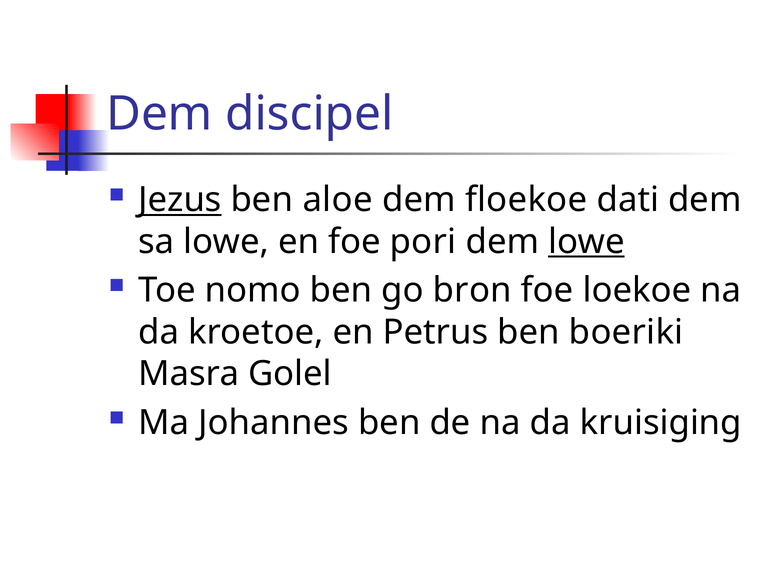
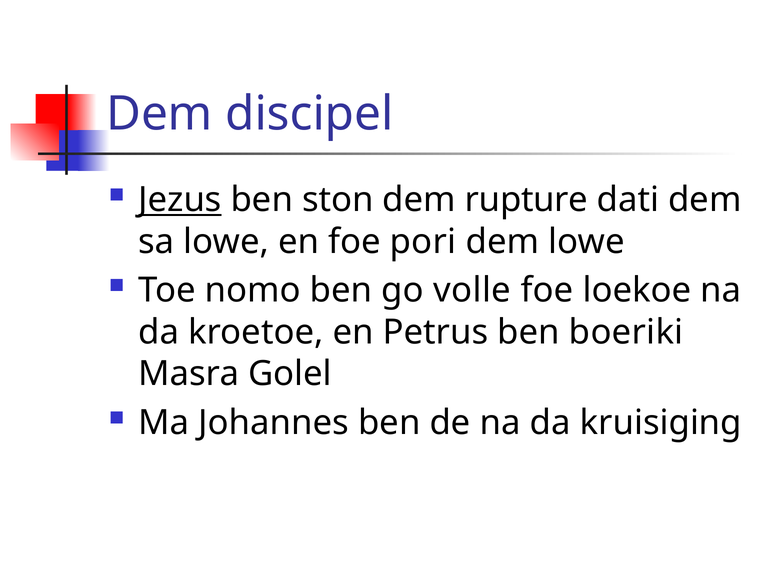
aloe: aloe -> ston
floekoe: floekoe -> rupture
lowe at (586, 241) underline: present -> none
bron: bron -> volle
